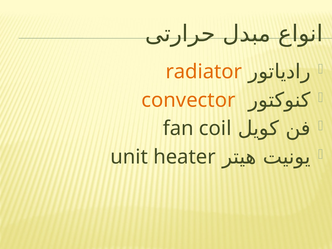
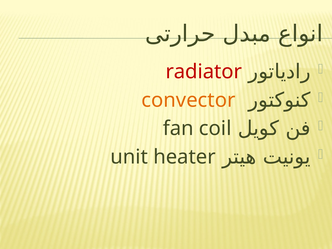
radiator colour: orange -> red
